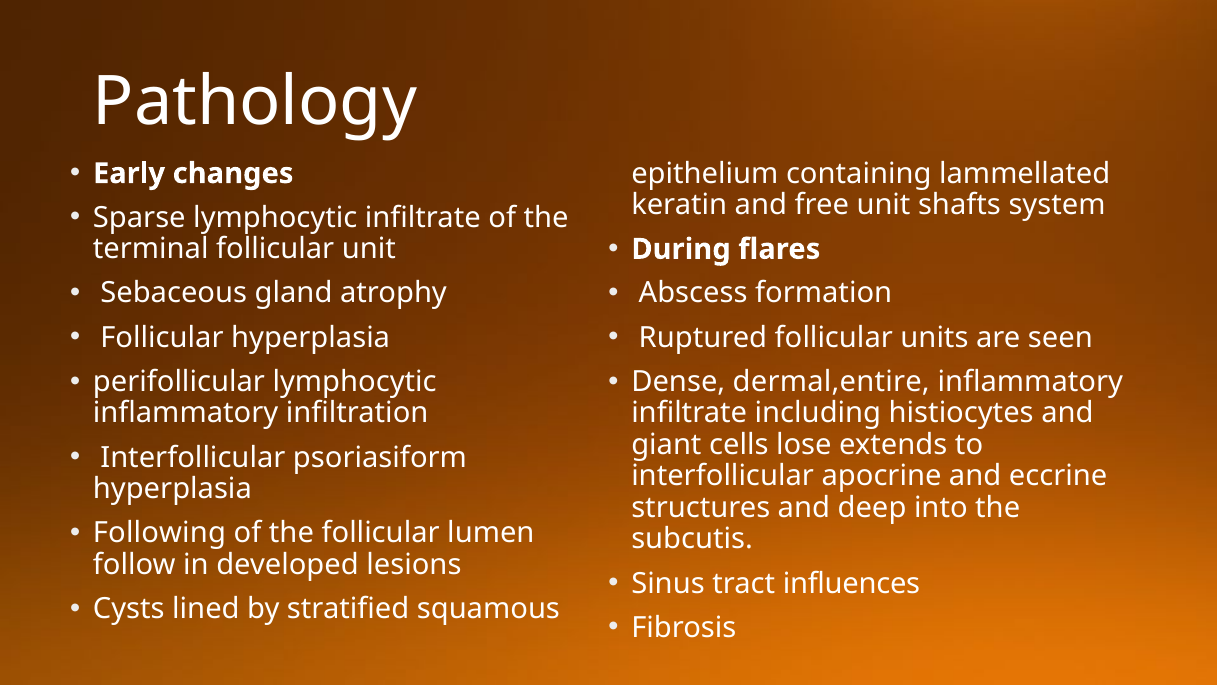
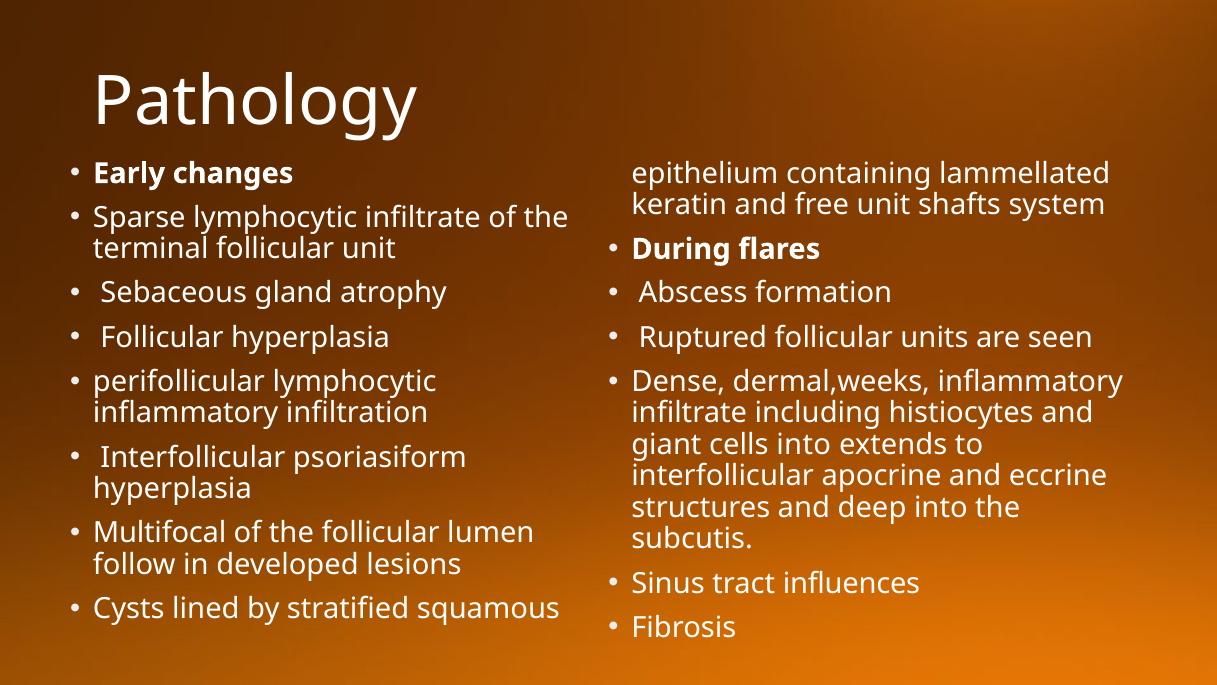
dermal,entire: dermal,entire -> dermal,weeks
cells lose: lose -> into
Following: Following -> Multifocal
